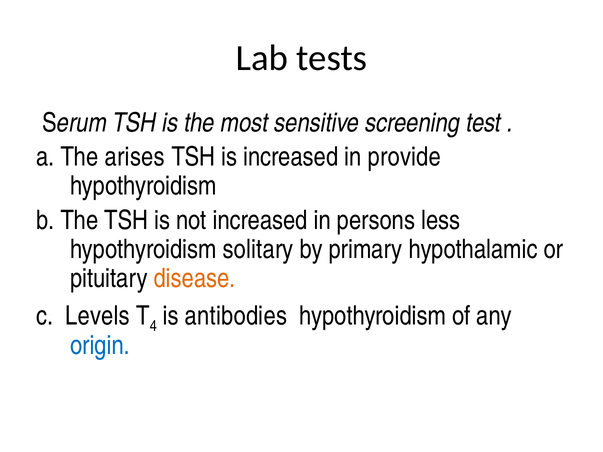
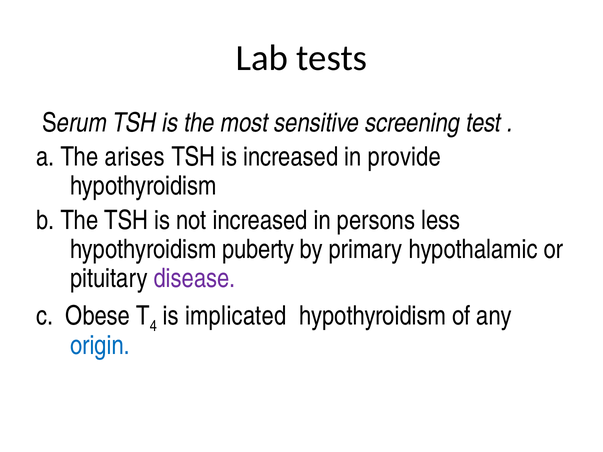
solitary: solitary -> puberty
disease colour: orange -> purple
Levels: Levels -> Obese
antibodies: antibodies -> implicated
